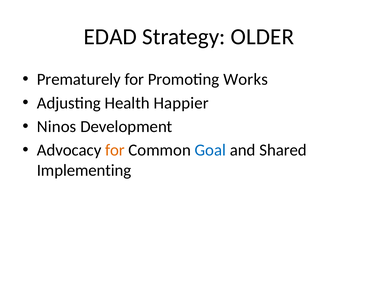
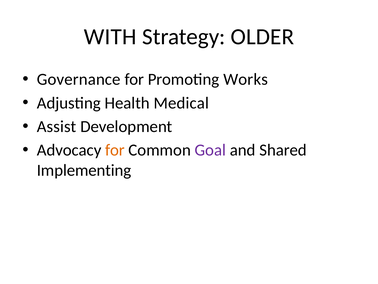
EDAD: EDAD -> WITH
Prematurely: Prematurely -> Governance
Happier: Happier -> Medical
Ninos: Ninos -> Assist
Goal colour: blue -> purple
